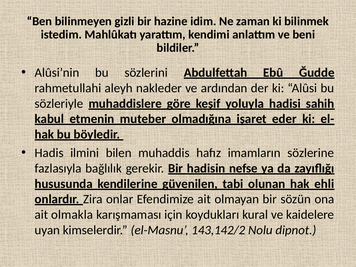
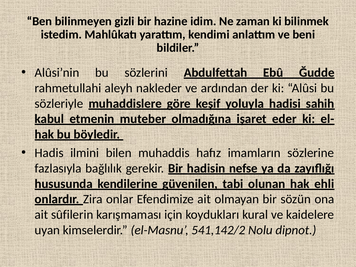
olmakla: olmakla -> sûfilerin
143,142/2: 143,142/2 -> 541,142/2
